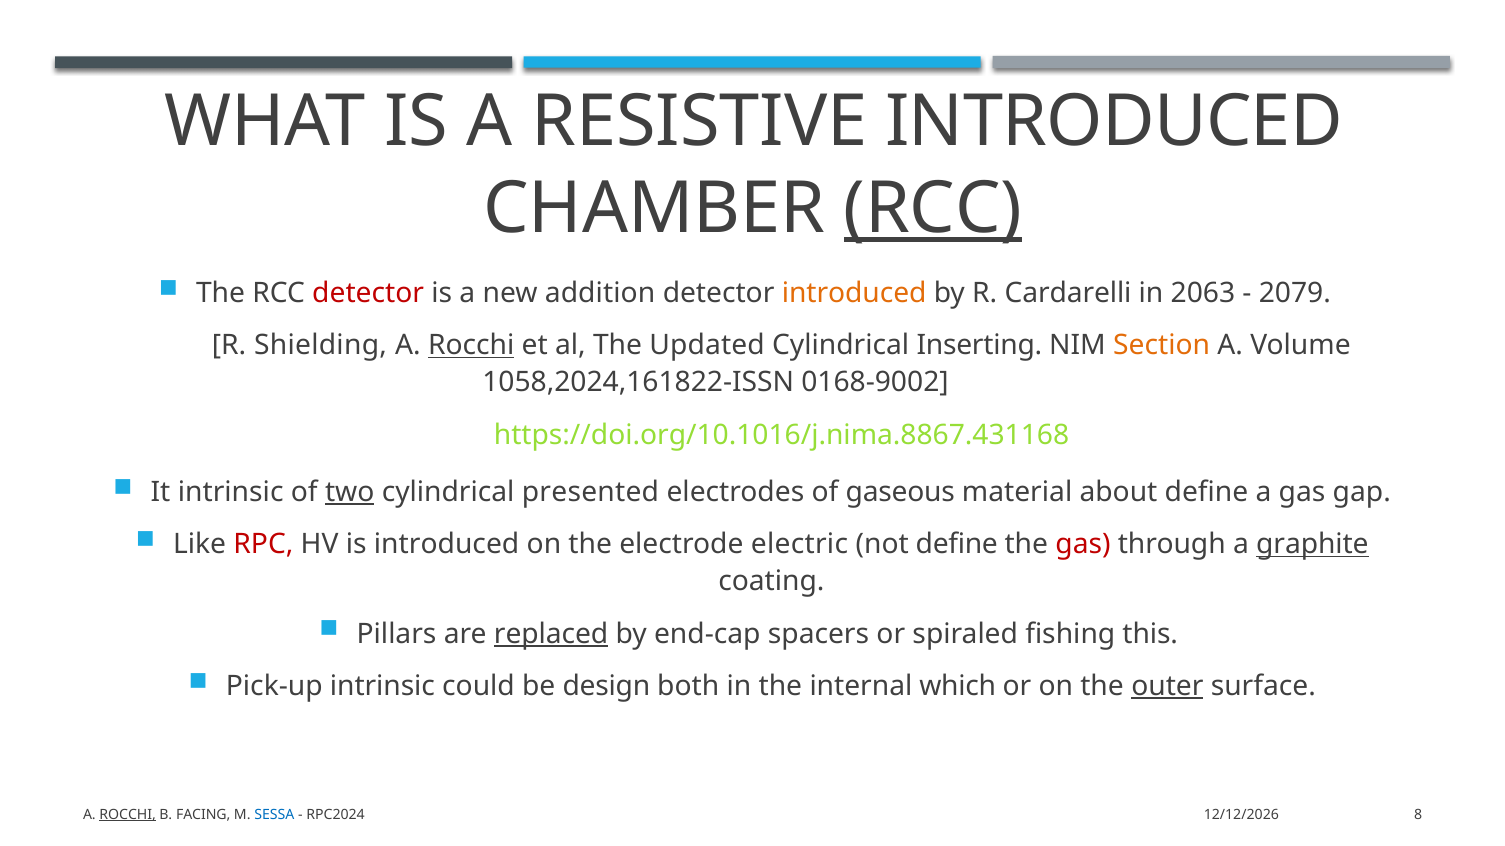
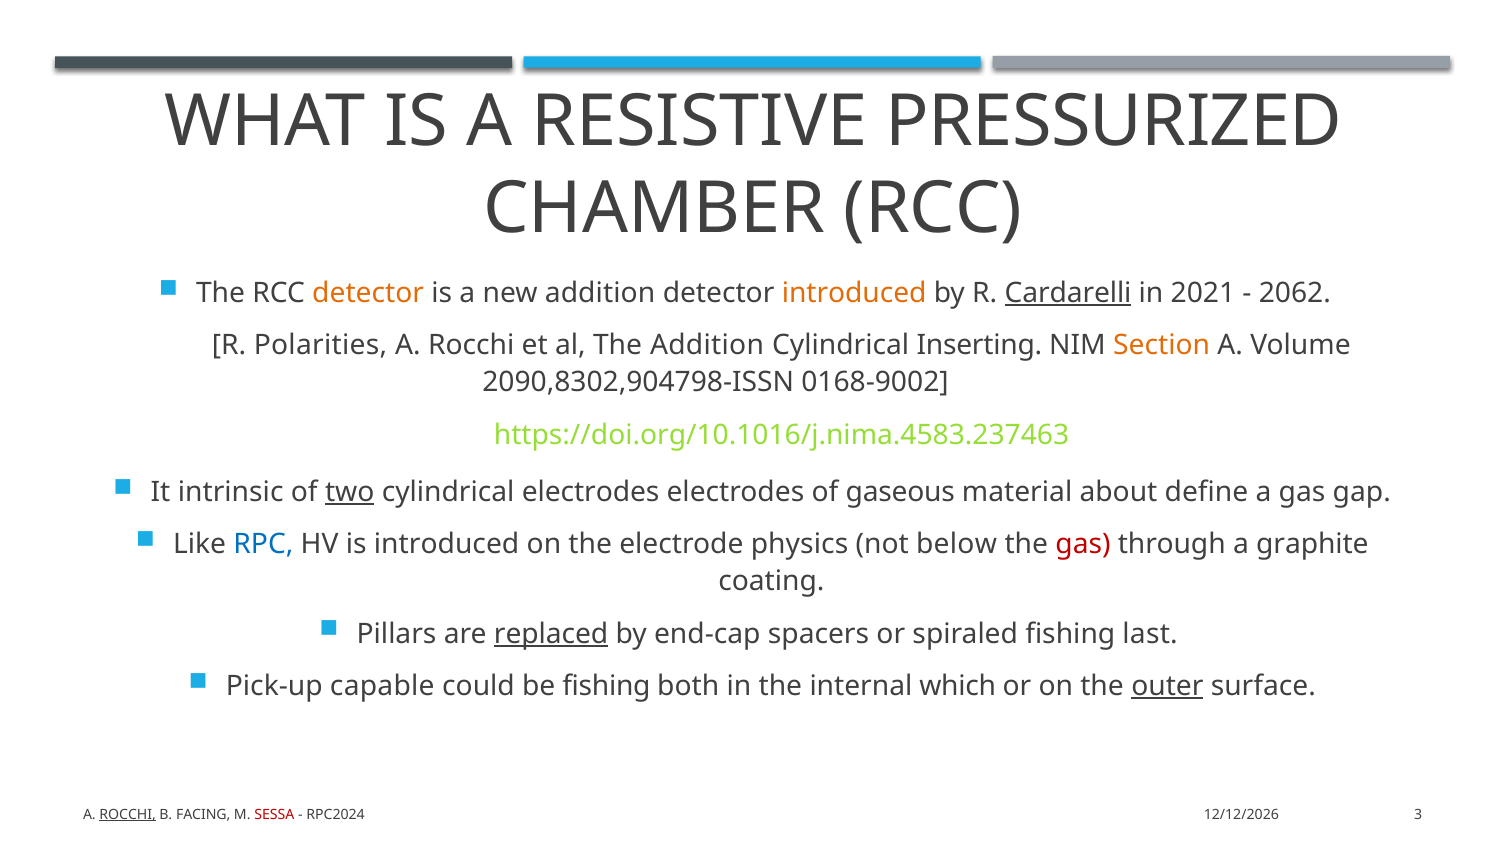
RESISTIVE INTRODUCED: INTRODUCED -> PRESSURIZED
RCC at (933, 209) underline: present -> none
detector at (368, 293) colour: red -> orange
Cardarelli underline: none -> present
2063: 2063 -> 2021
2079: 2079 -> 2062
Shielding: Shielding -> Polarities
Rocchi at (471, 345) underline: present -> none
The Updated: Updated -> Addition
1058,2024,161822-ISSN: 1058,2024,161822-ISSN -> 2090,8302,904798-ISSN
https://doi.org/10.1016/j.nima.8867.431168: https://doi.org/10.1016/j.nima.8867.431168 -> https://doi.org/10.1016/j.nima.4583.237463
cylindrical presented: presented -> electrodes
RPC colour: red -> blue
electric: electric -> physics
not define: define -> below
graphite underline: present -> none
this: this -> last
Pick-up intrinsic: intrinsic -> capable
be design: design -> fishing
SESSA colour: blue -> red
8: 8 -> 3
